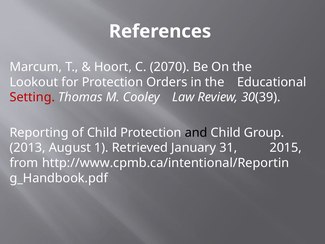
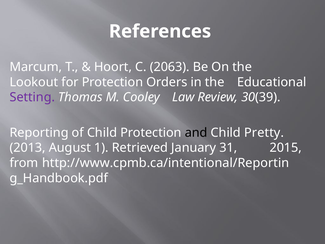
2070: 2070 -> 2063
Setting colour: red -> purple
Group: Group -> Pretty
